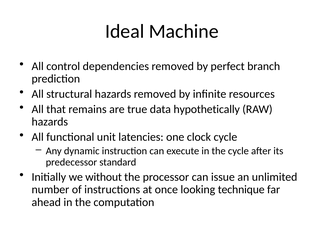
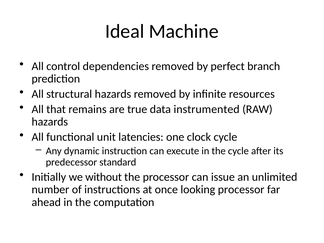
hypothetically: hypothetically -> instrumented
looking technique: technique -> processor
